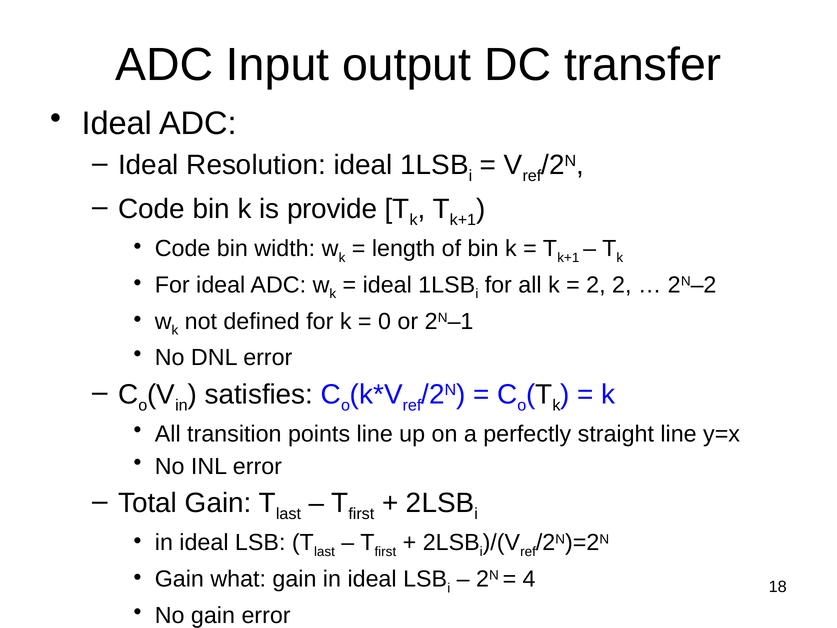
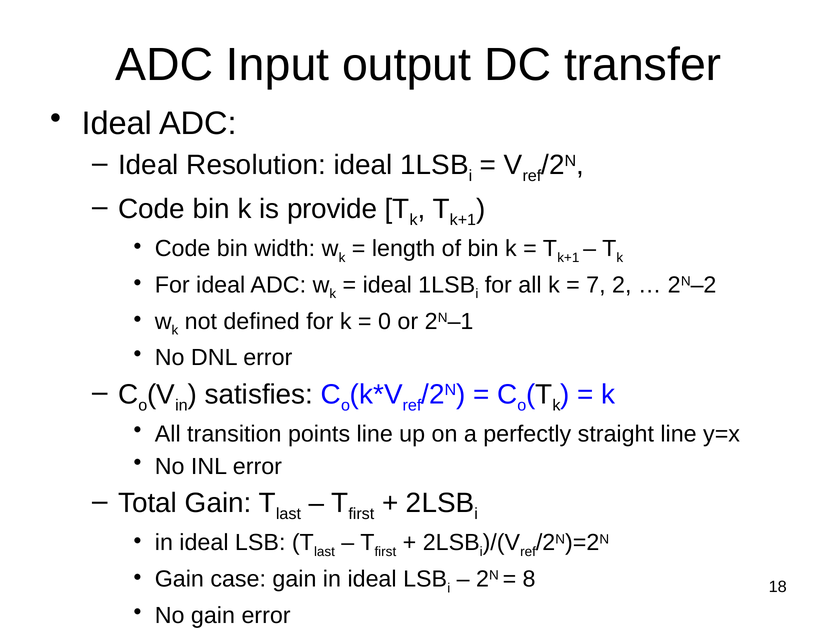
2 at (596, 285): 2 -> 7
what: what -> case
4: 4 -> 8
